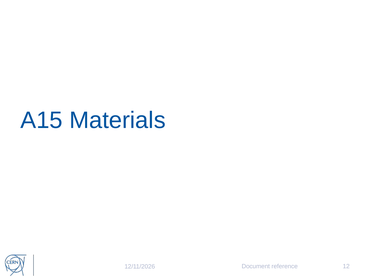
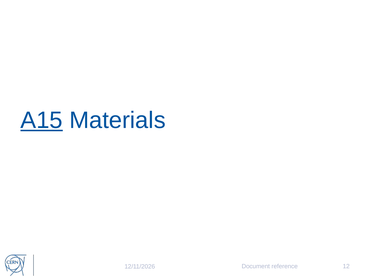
A15 underline: none -> present
